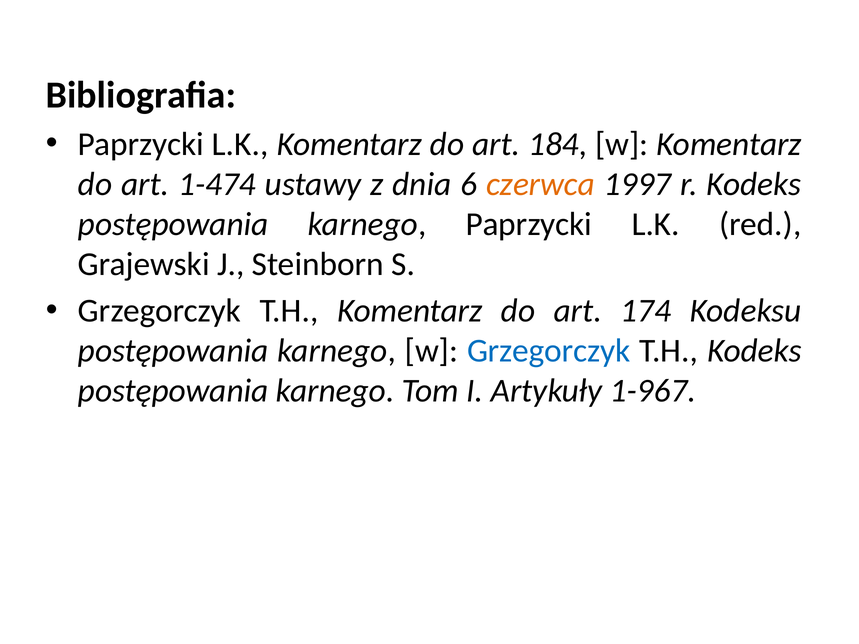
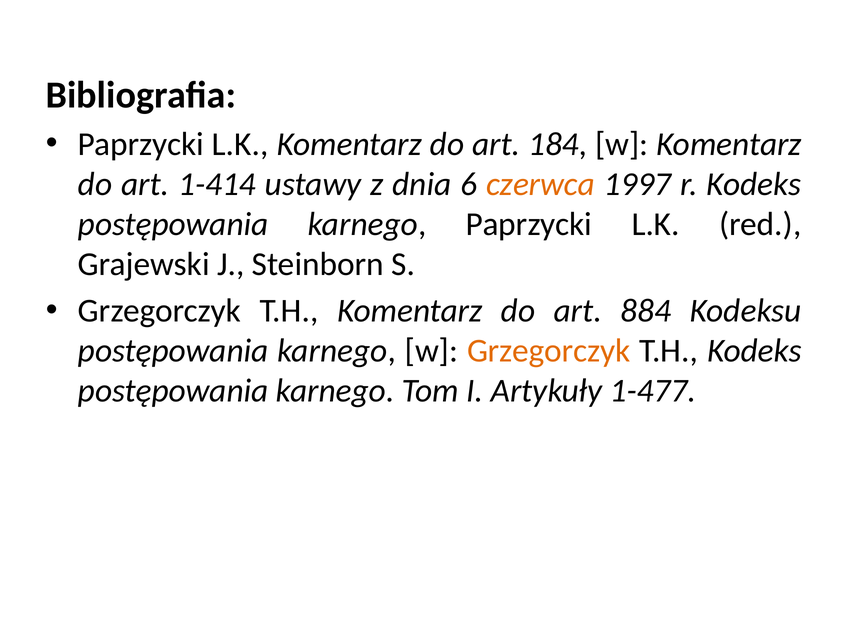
1-474: 1-474 -> 1-414
174: 174 -> 884
Grzegorczyk at (549, 351) colour: blue -> orange
1-967: 1-967 -> 1-477
